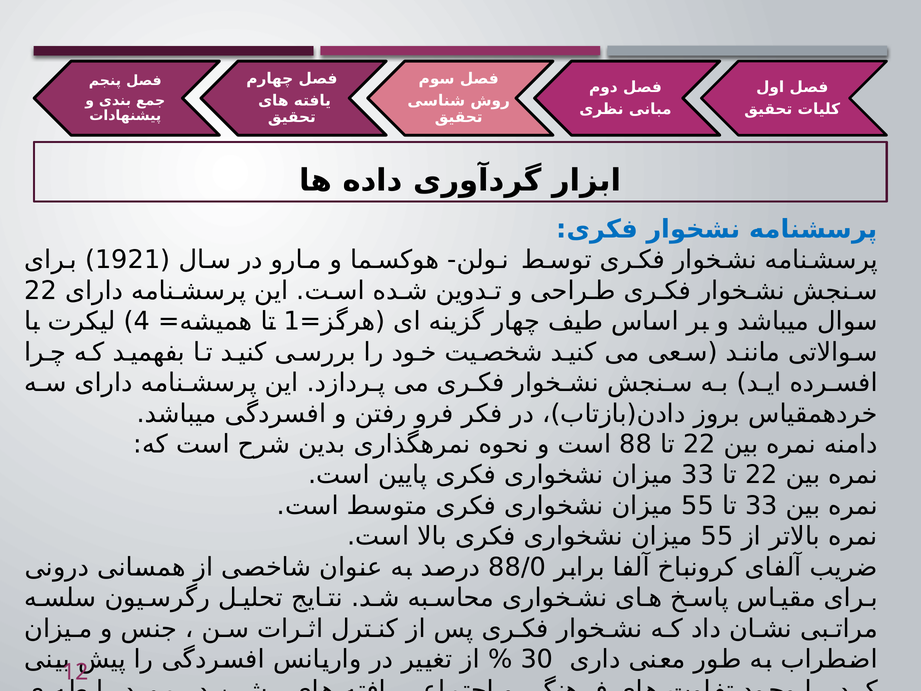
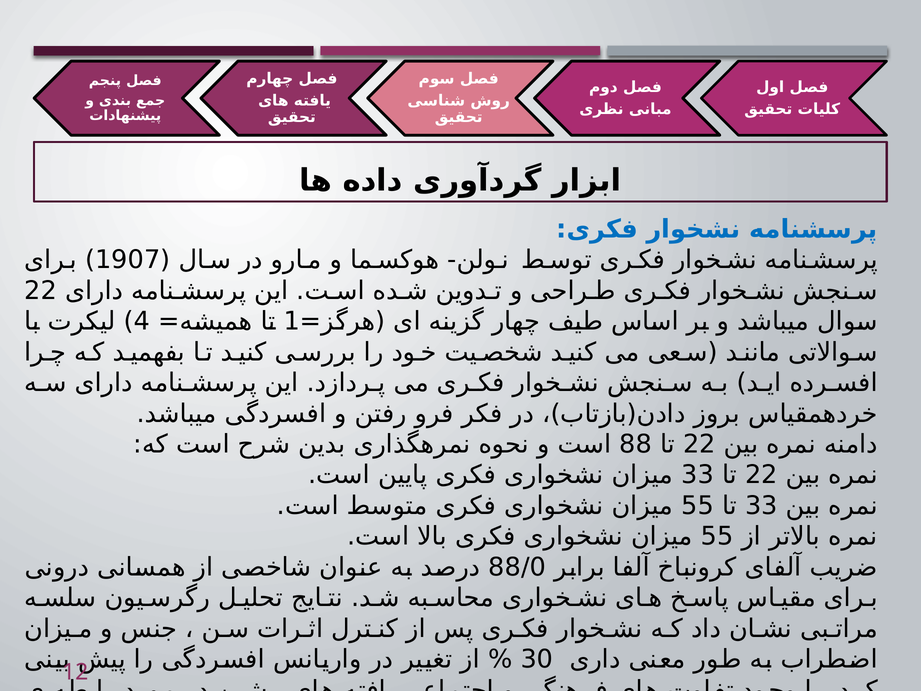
1921: 1921 -> 1907
